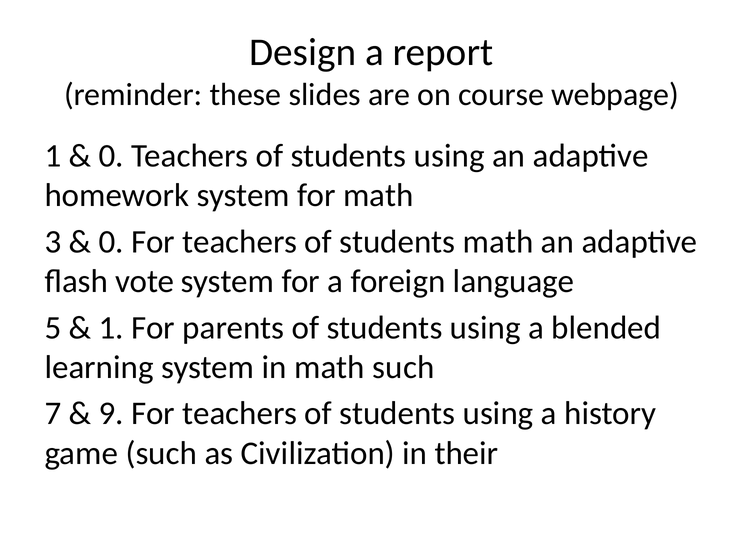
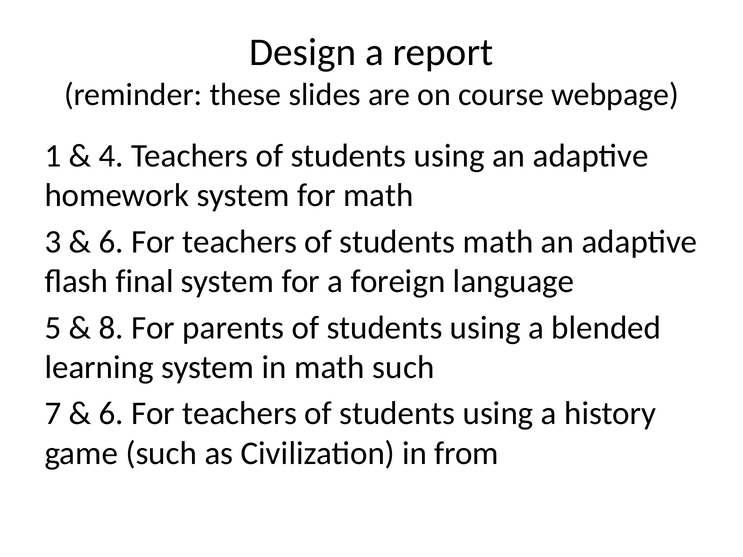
0 at (111, 156): 0 -> 4
0 at (111, 242): 0 -> 6
vote: vote -> final
1 at (111, 328): 1 -> 8
9 at (111, 414): 9 -> 6
their: their -> from
